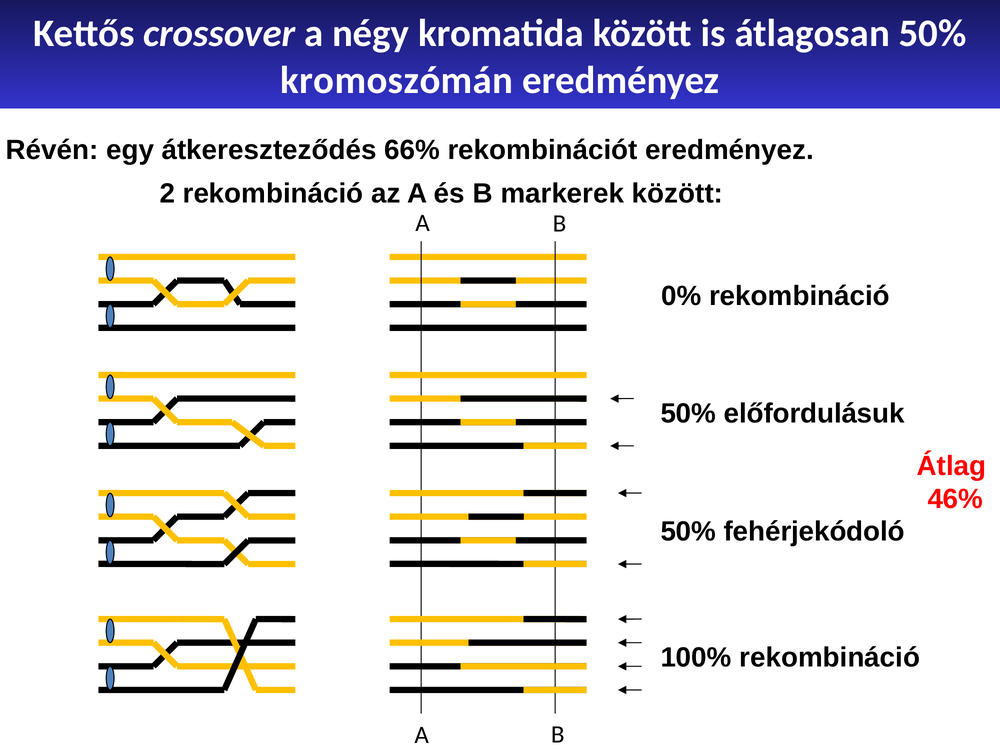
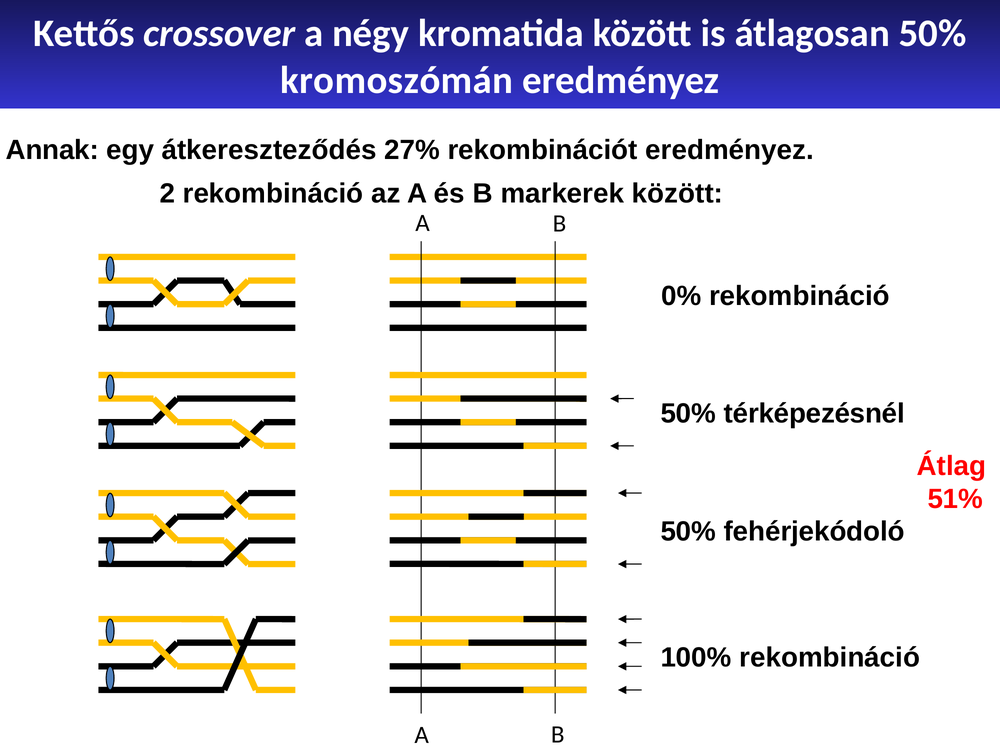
Révén: Révén -> Annak
66%: 66% -> 27%
előfordulásuk: előfordulásuk -> térképezésnél
46%: 46% -> 51%
